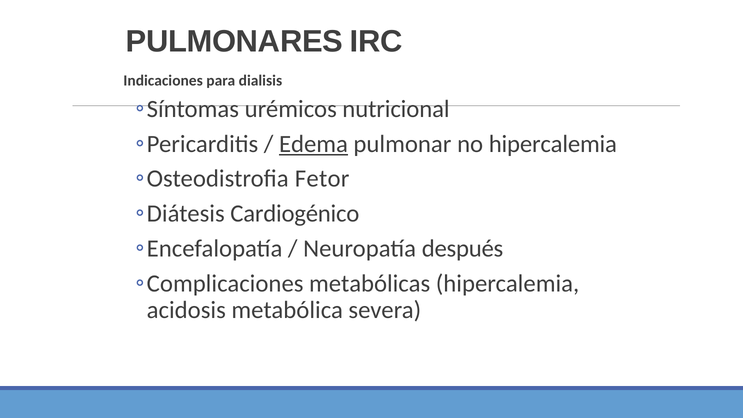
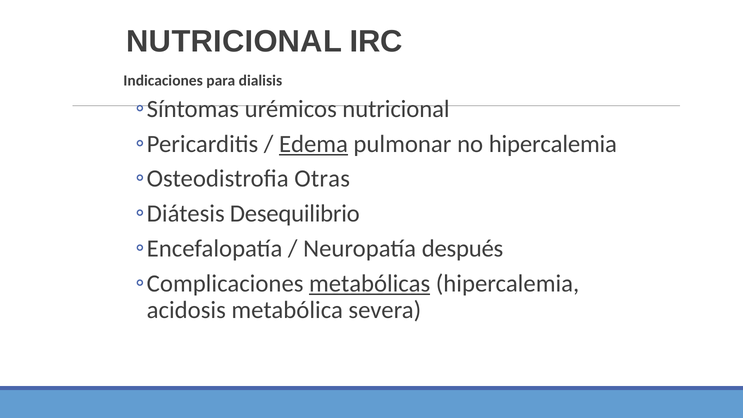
PULMONARES at (234, 42): PULMONARES -> NUTRICIONAL
Fetor: Fetor -> Otras
Cardiogénico: Cardiogénico -> Desequilibrio
metabólicas underline: none -> present
